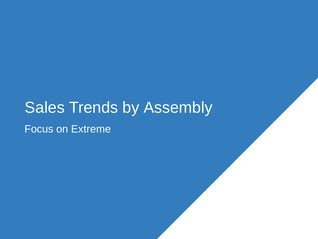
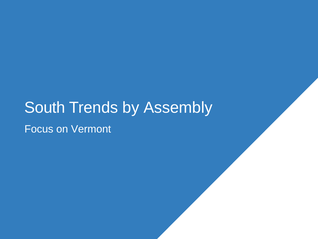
Sales: Sales -> South
Extreme: Extreme -> Vermont
